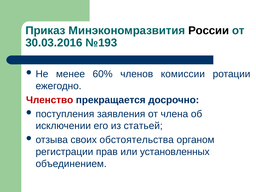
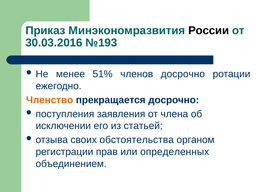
60%: 60% -> 51%
членов комиссии: комиссии -> досрочно
Членство colour: red -> orange
установленных: установленных -> определенных
